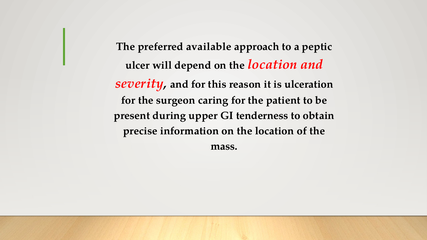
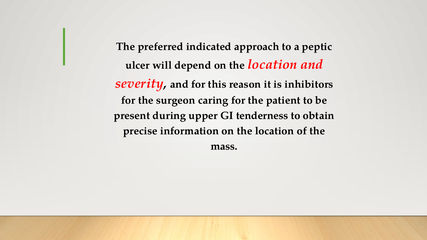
available: available -> indicated
ulceration: ulceration -> inhibitors
